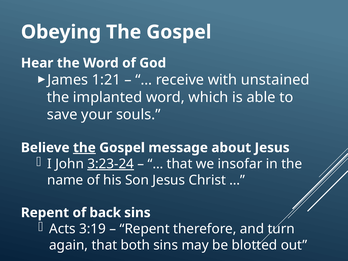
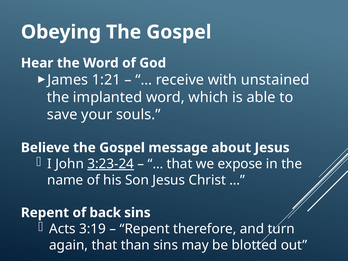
the at (84, 148) underline: present -> none
insofar: insofar -> expose
both: both -> than
